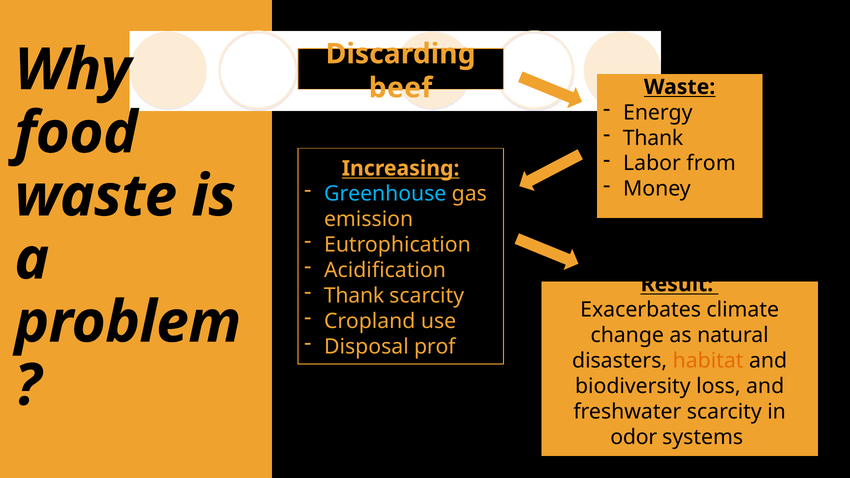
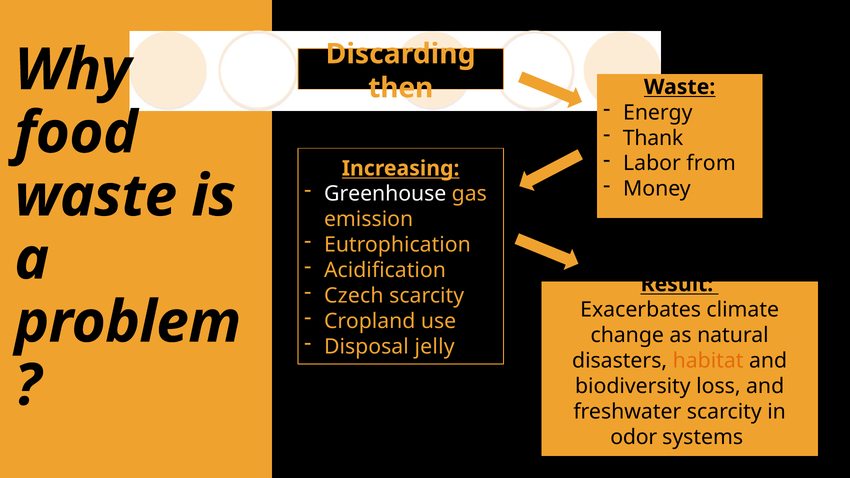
beef: beef -> then
Greenhouse colour: light blue -> white
Thank at (354, 296): Thank -> Czech
prof: prof -> jelly
